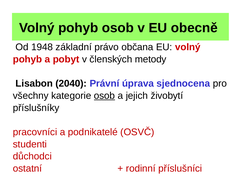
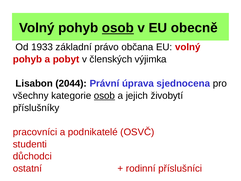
osob at (118, 28) underline: none -> present
1948: 1948 -> 1933
metody: metody -> výjimka
2040: 2040 -> 2044
